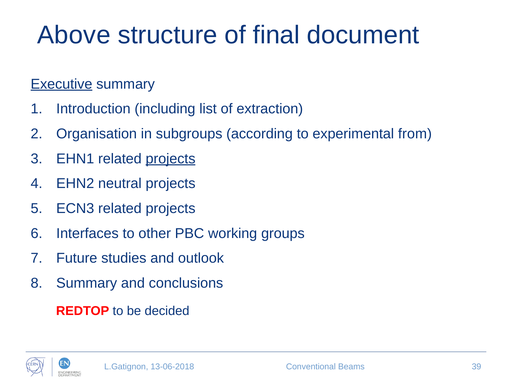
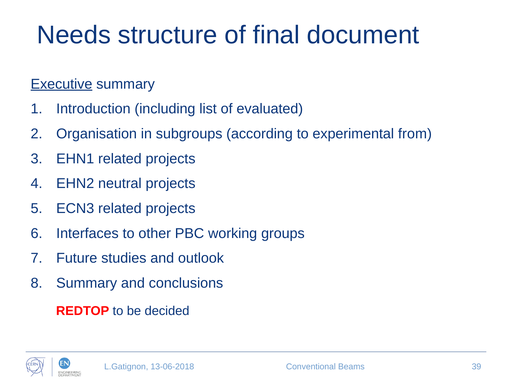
Above: Above -> Needs
extraction: extraction -> evaluated
projects at (171, 159) underline: present -> none
